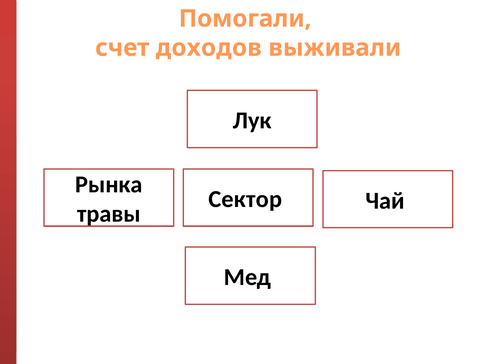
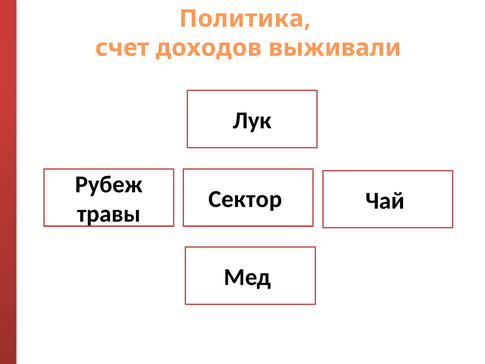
Помогали: Помогали -> Политика
Рынка: Рынка -> Рубеж
